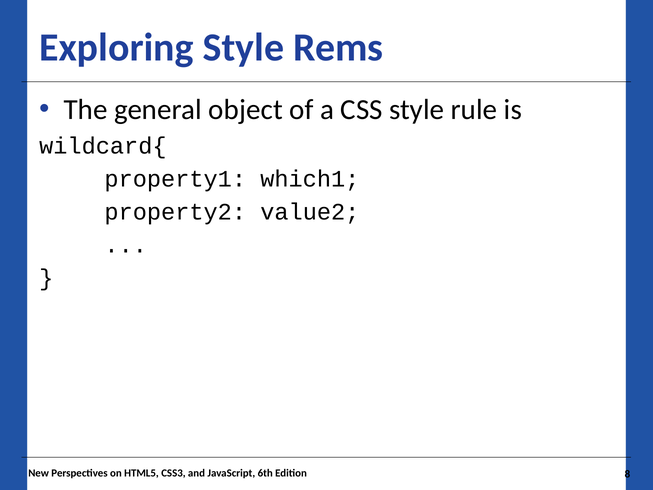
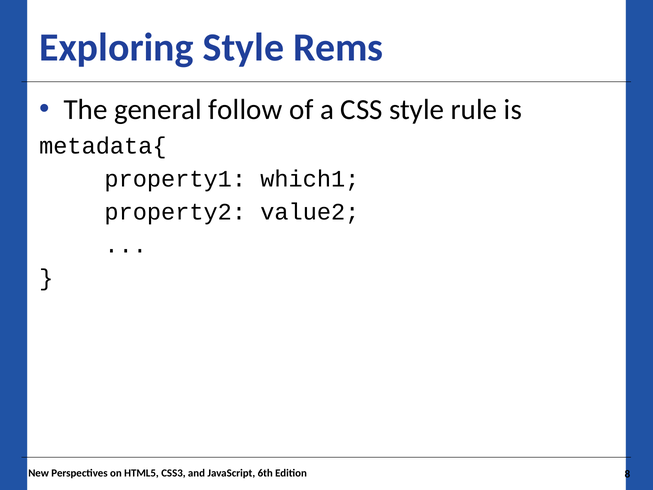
object: object -> follow
wildcard{: wildcard{ -> metadata{
